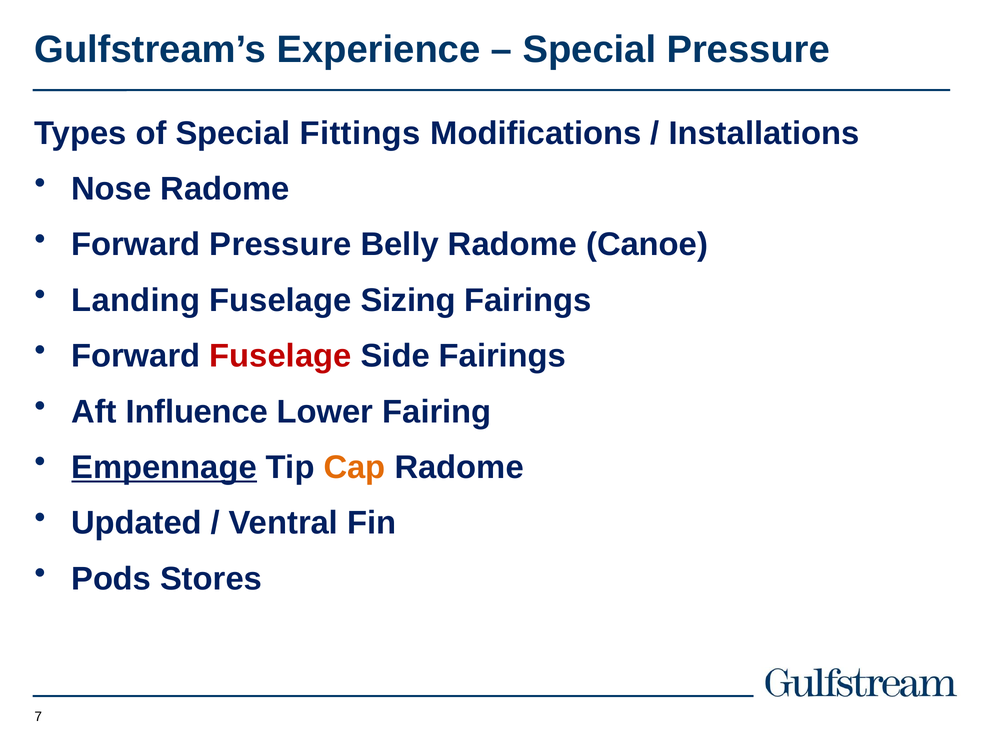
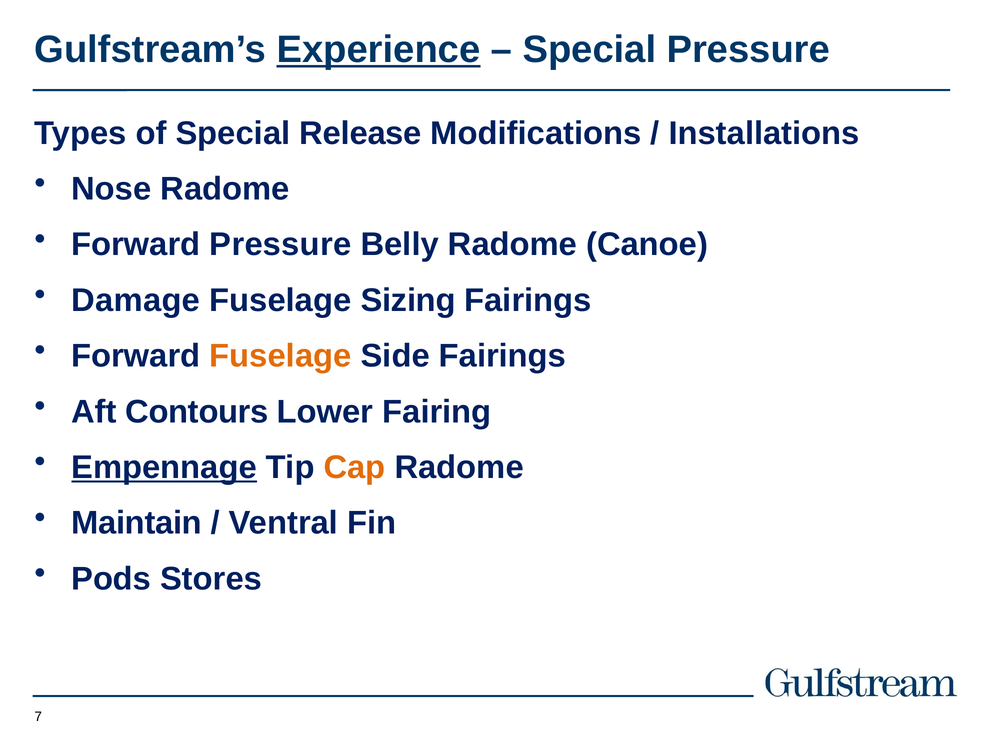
Experience underline: none -> present
Fittings: Fittings -> Release
Landing: Landing -> Damage
Fuselage at (280, 356) colour: red -> orange
Influence: Influence -> Contours
Updated: Updated -> Maintain
